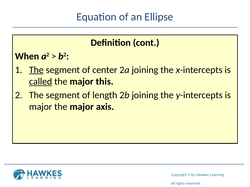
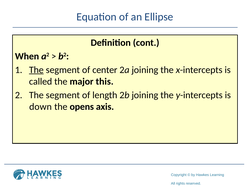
called underline: present -> none
major at (41, 107): major -> down
major at (82, 107): major -> opens
